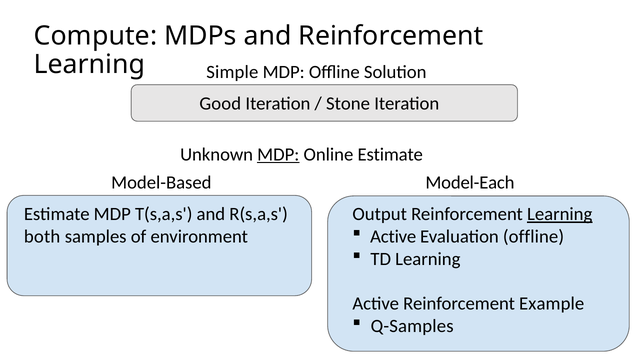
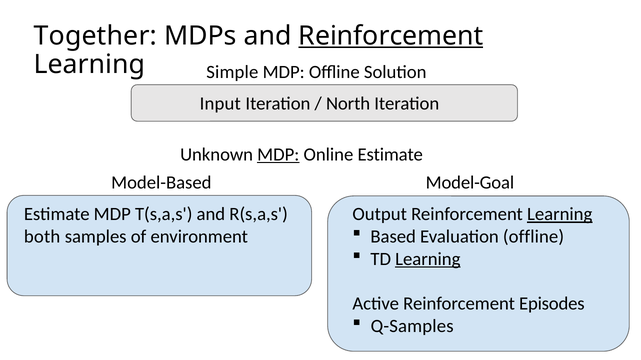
Compute: Compute -> Together
Reinforcement at (391, 36) underline: none -> present
Good: Good -> Input
Stone: Stone -> North
Model-Each: Model-Each -> Model-Goal
Active at (393, 237): Active -> Based
Learning at (428, 259) underline: none -> present
Example: Example -> Episodes
